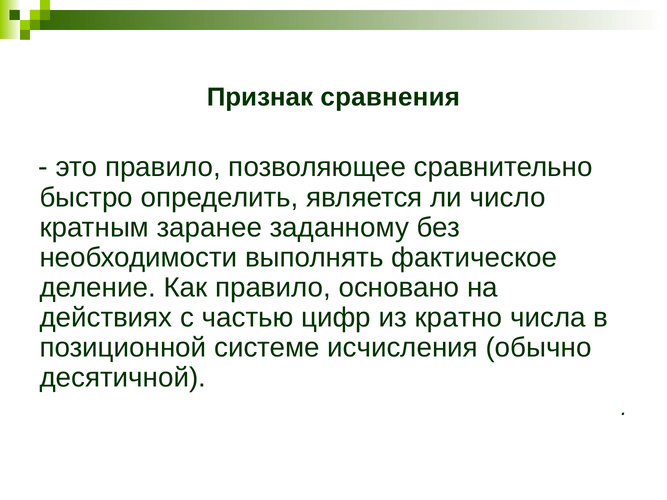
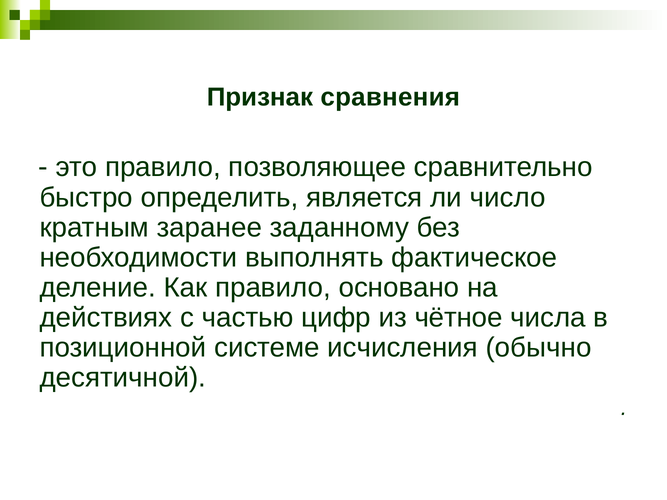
кратно: кратно -> чётное
